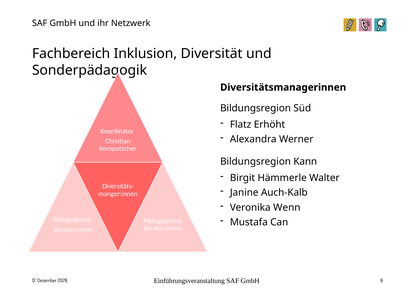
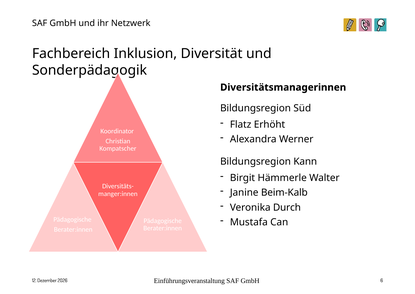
Auch-Kalb: Auch-Kalb -> Beim-Kalb
Wenn: Wenn -> Durch
